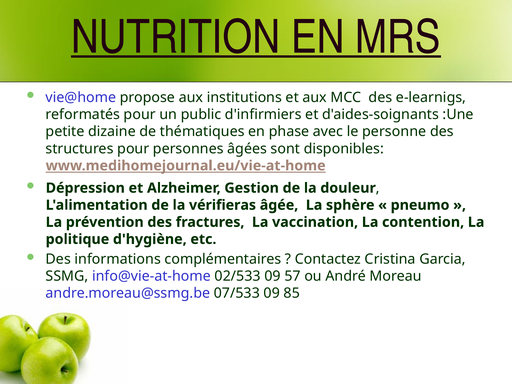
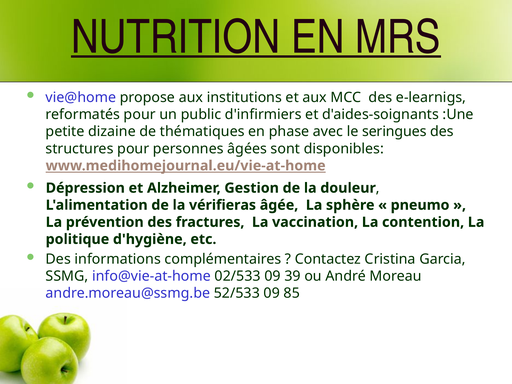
personne: personne -> seringues
57: 57 -> 39
07/533: 07/533 -> 52/533
